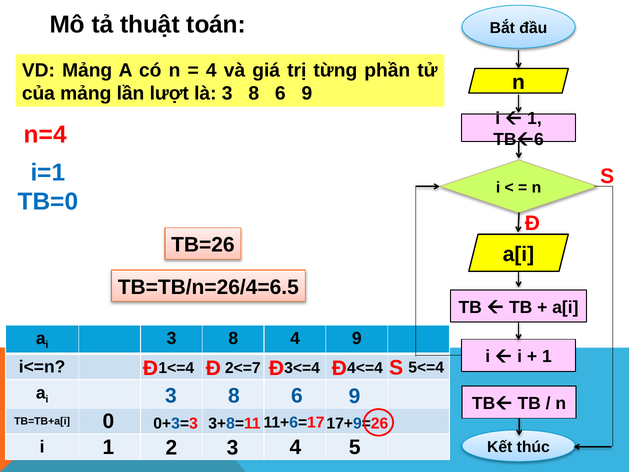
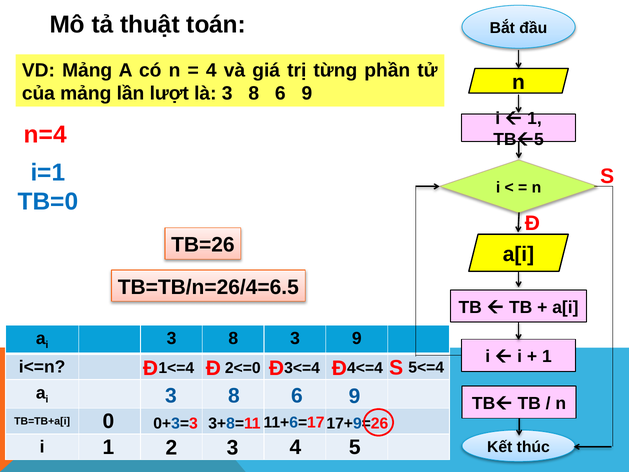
6 at (539, 139): 6 -> 5
8 4: 4 -> 3
2<=7: 2<=7 -> 2<=0
